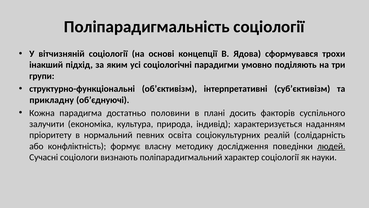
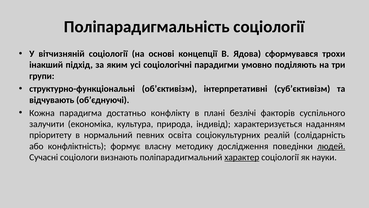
прикладну: прикладну -> відчувають
половини: половини -> конфлікту
досить: досить -> безлічі
характер underline: none -> present
